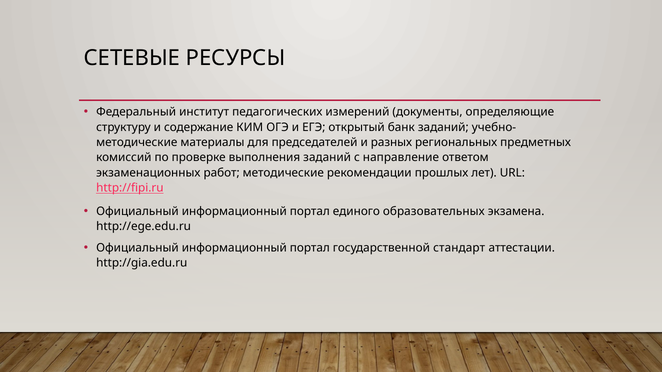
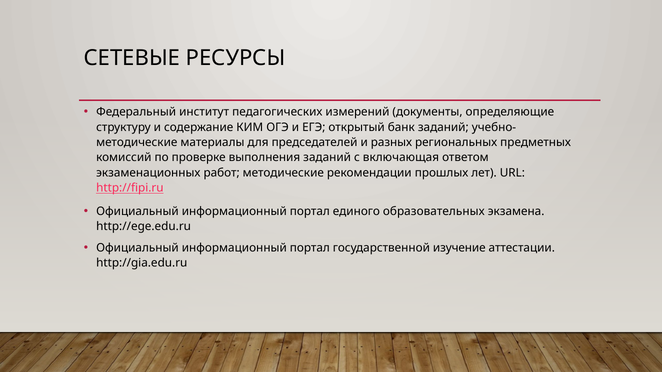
направление: направление -> включающая
стандарт: стандарт -> изучение
